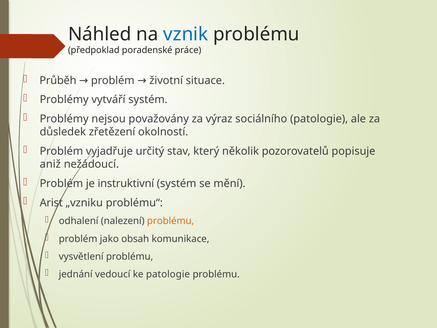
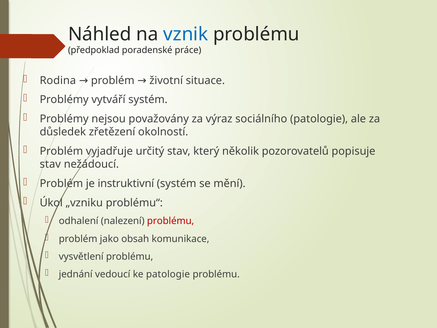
Průběh: Průběh -> Rodina
aniž at (50, 164): aniž -> stav
Arist: Arist -> Úkol
problému at (171, 221) colour: orange -> red
